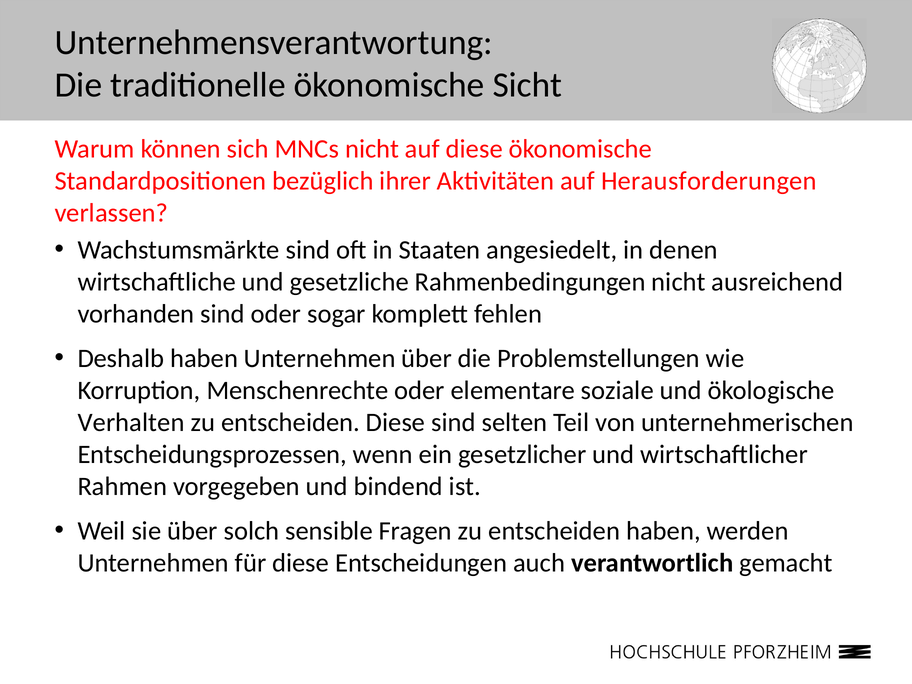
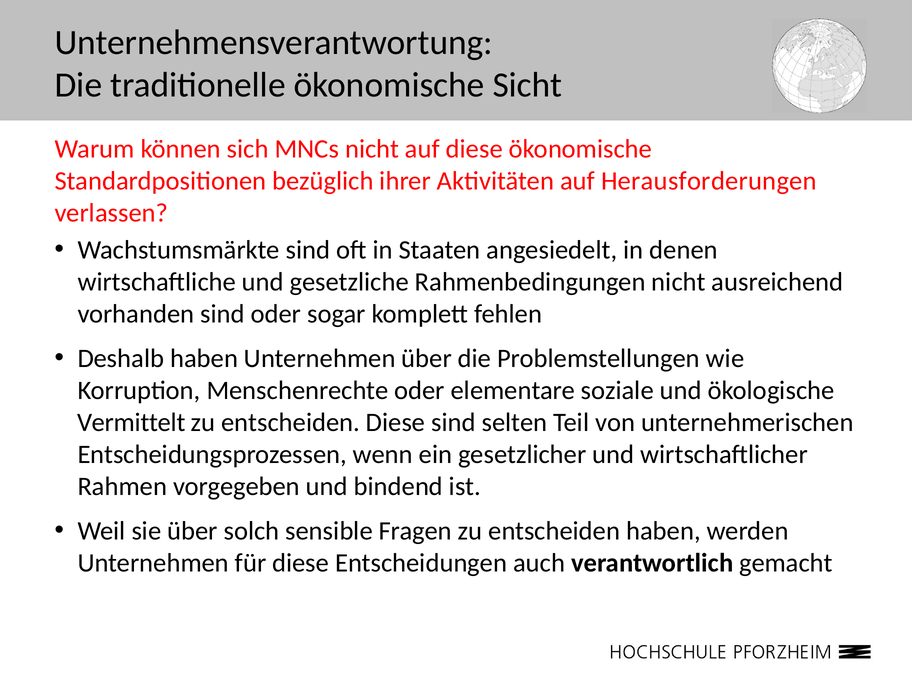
Verhalten: Verhalten -> Vermittelt
